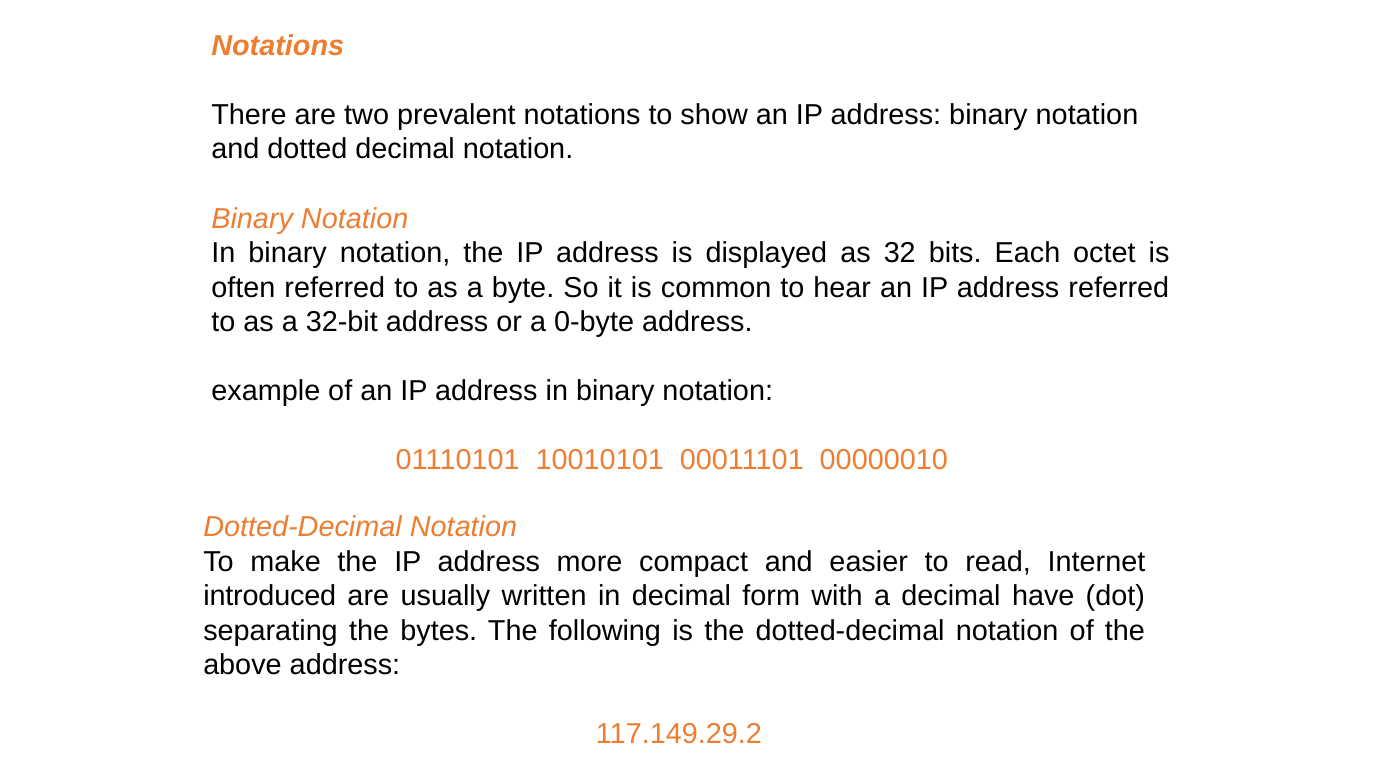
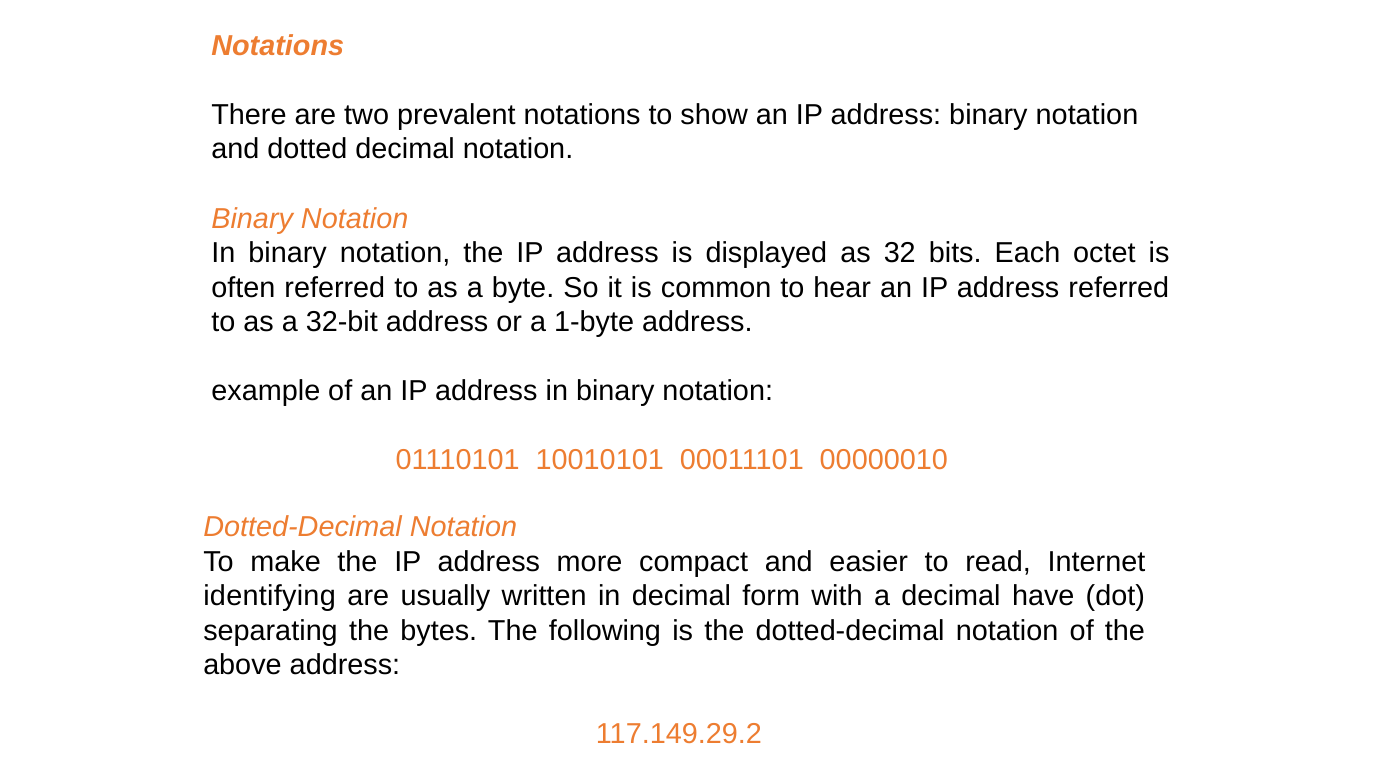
0-byte: 0-byte -> 1-byte
introduced: introduced -> identifying
